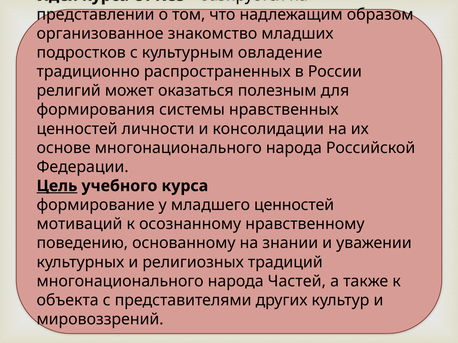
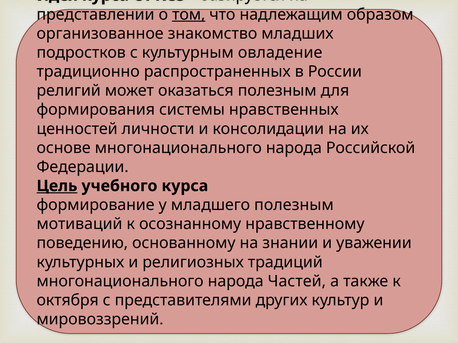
том underline: none -> present
младшего ценностей: ценностей -> полезным
объекта: объекта -> октября
